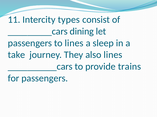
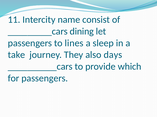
types: types -> name
also lines: lines -> days
trains: trains -> which
